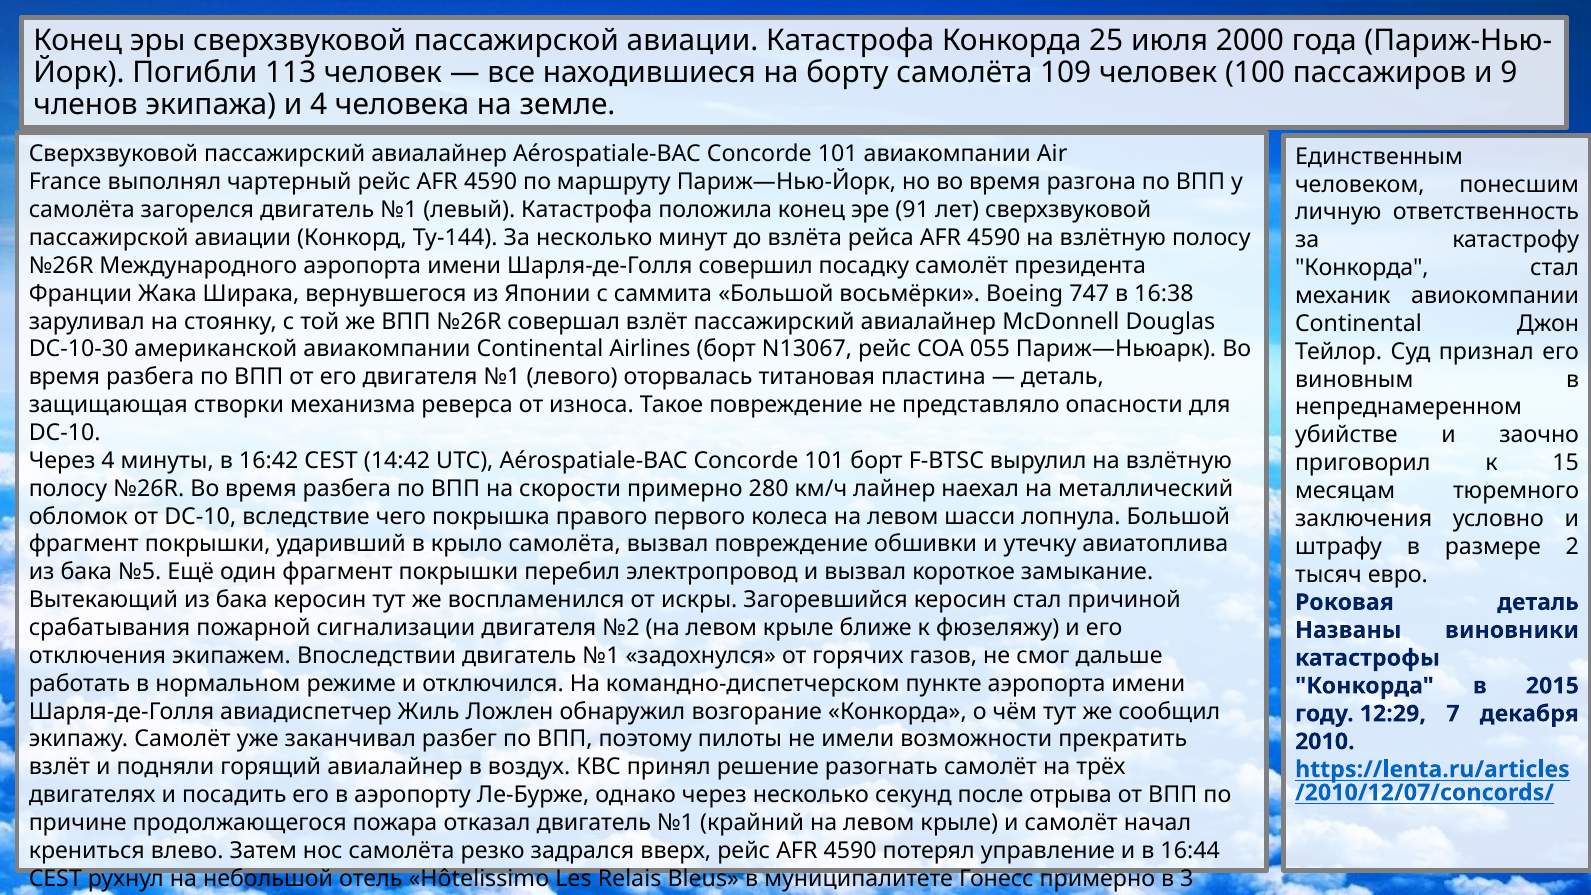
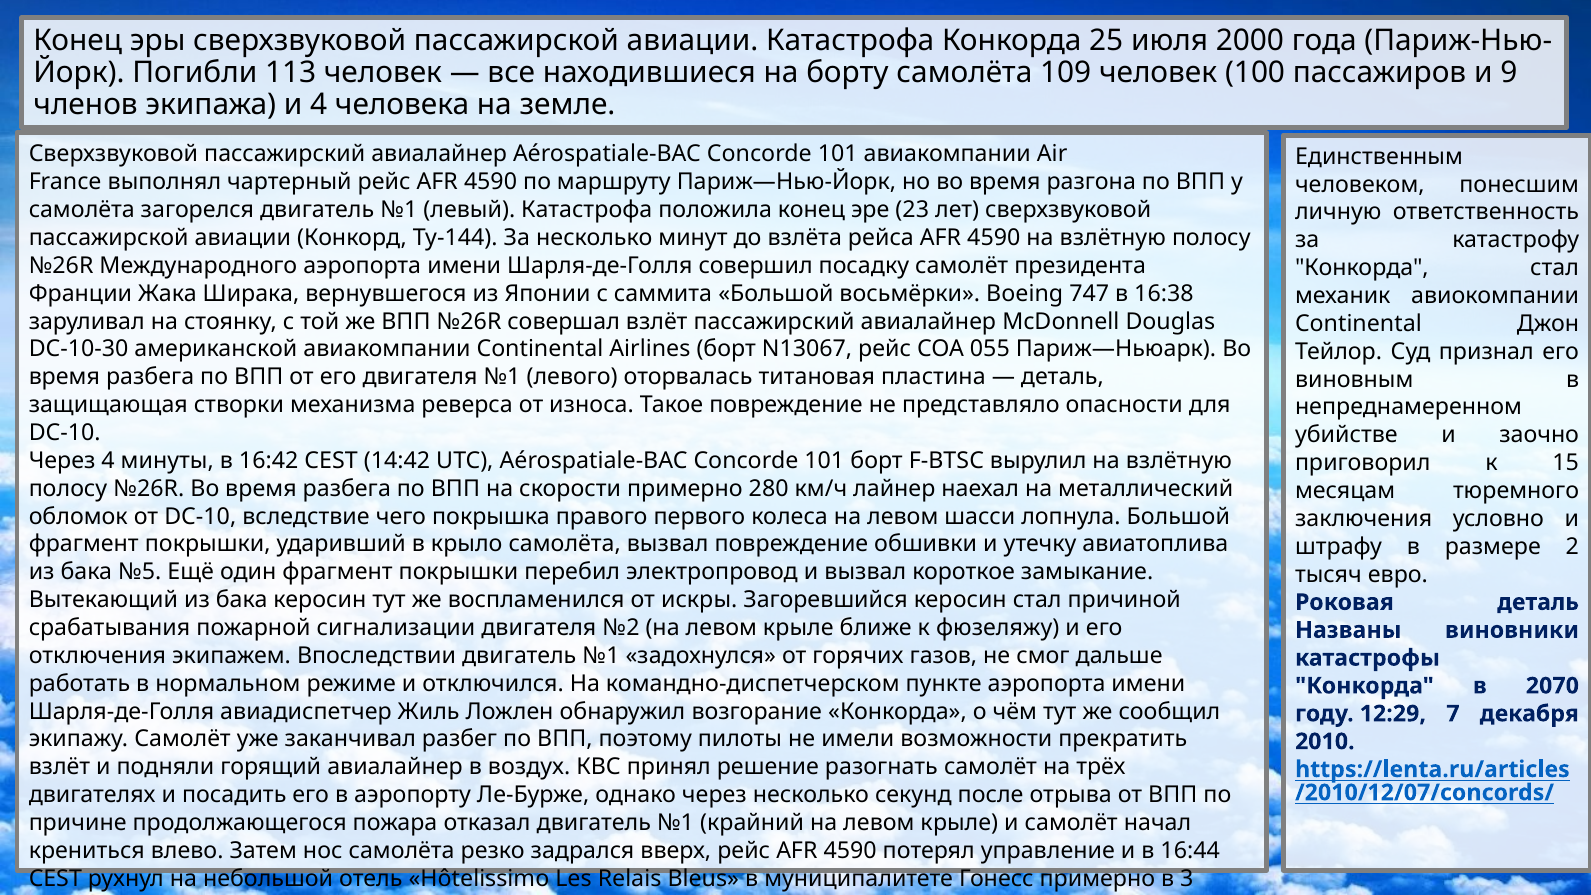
91: 91 -> 23
2015: 2015 -> 2070
